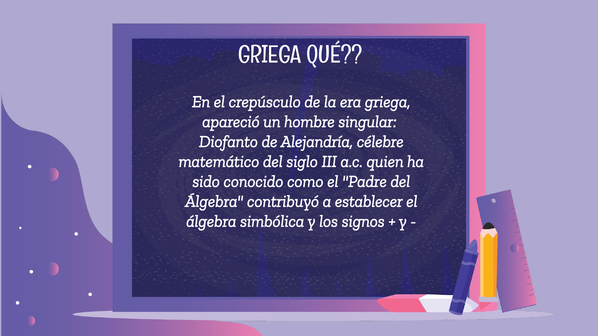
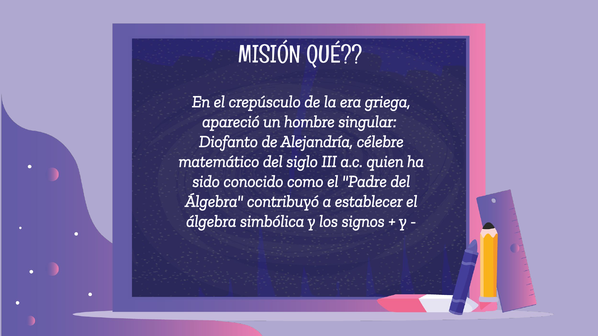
GRIEGA at (270, 55): GRIEGA -> MISIÓN
